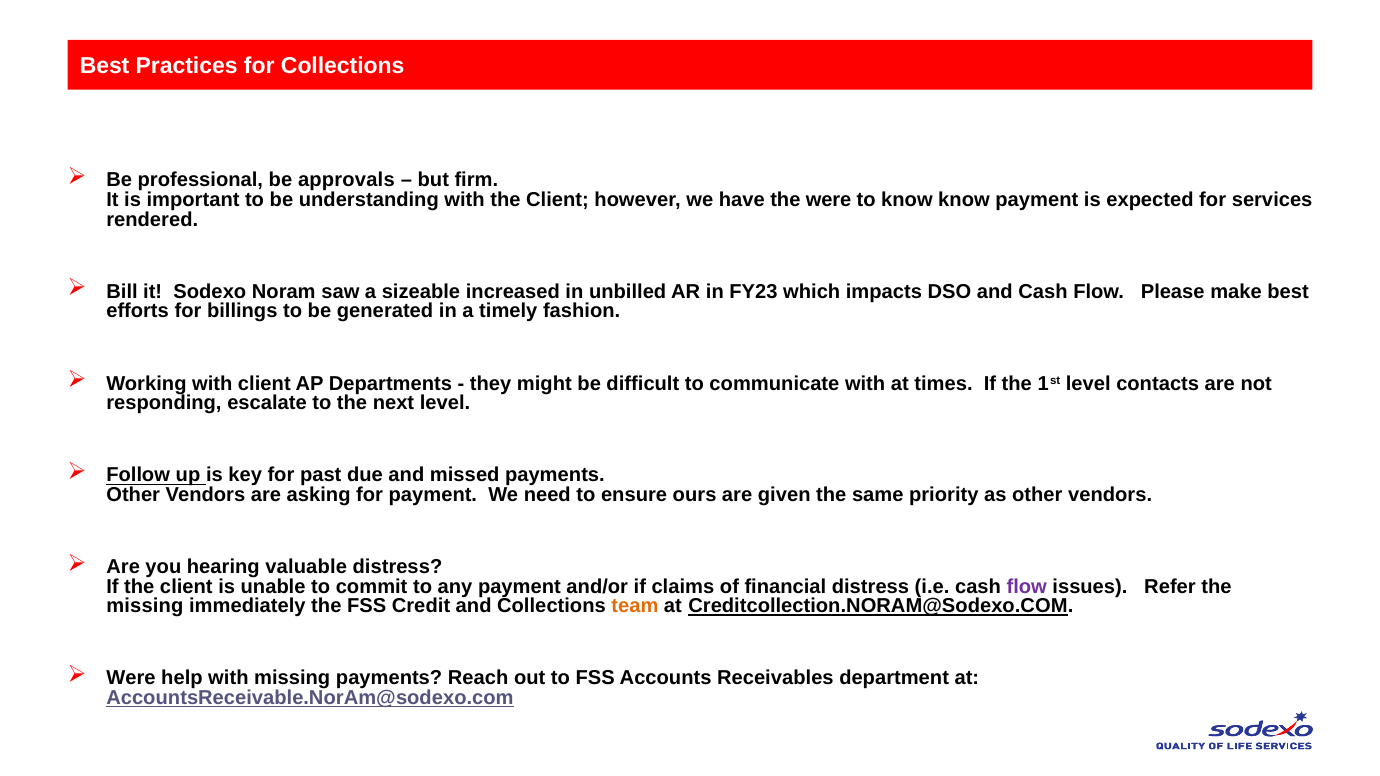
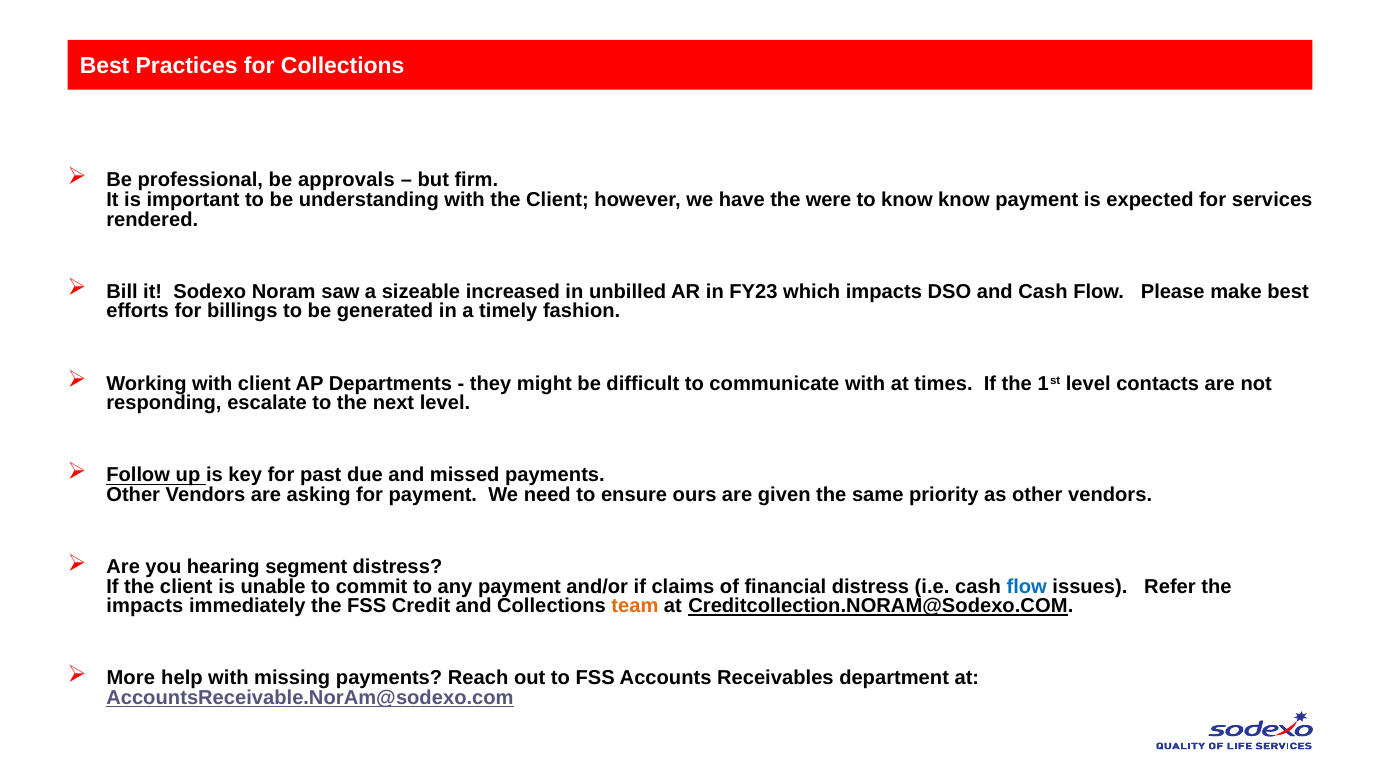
valuable: valuable -> segment
flow at (1027, 587) colour: purple -> blue
missing at (145, 606): missing -> impacts
Were at (131, 678): Were -> More
